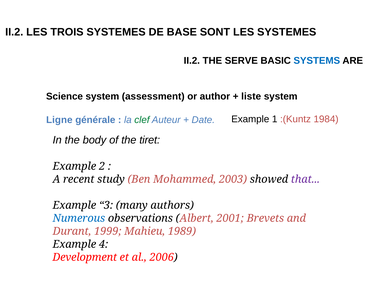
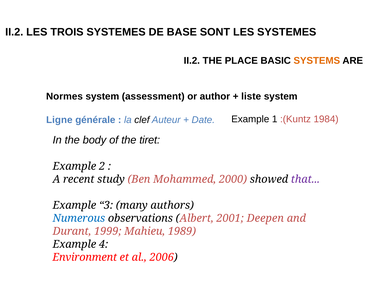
SERVE: SERVE -> PLACE
SYSTEMS colour: blue -> orange
Science: Science -> Normes
clef colour: green -> black
2003: 2003 -> 2000
Brevets: Brevets -> Deepen
Development: Development -> Environment
